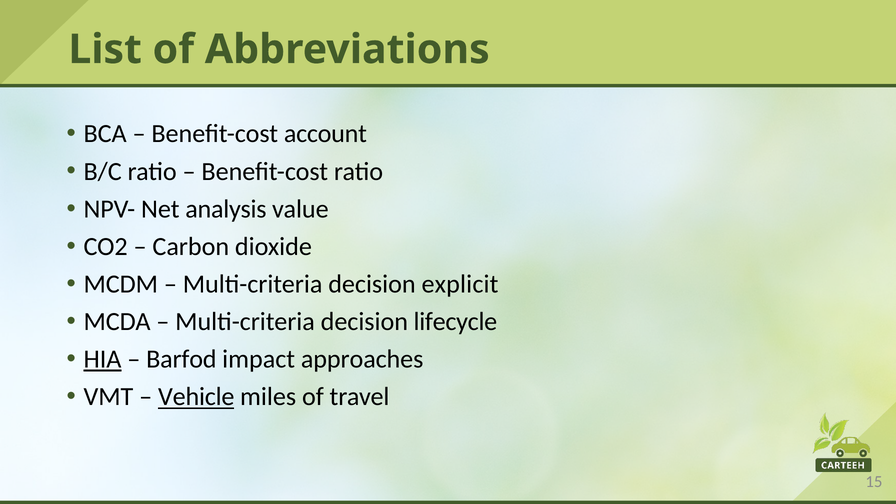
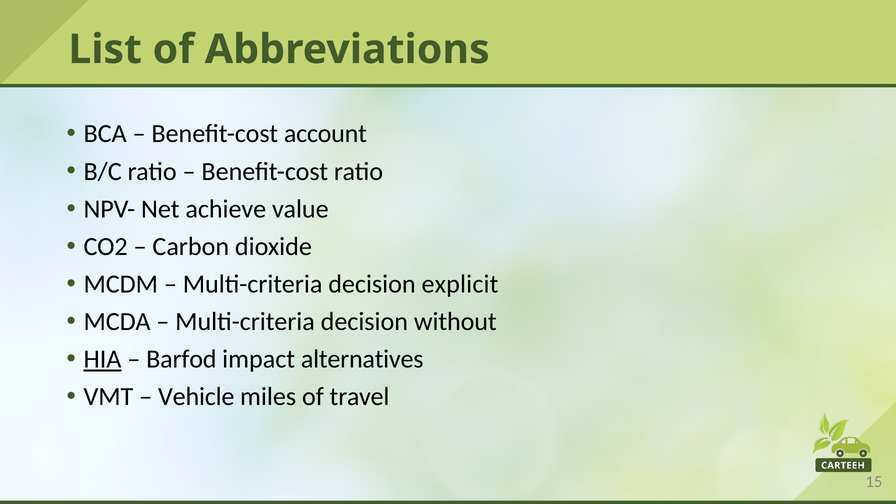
analysis: analysis -> achieve
lifecycle: lifecycle -> without
approaches: approaches -> alternatives
Vehicle underline: present -> none
